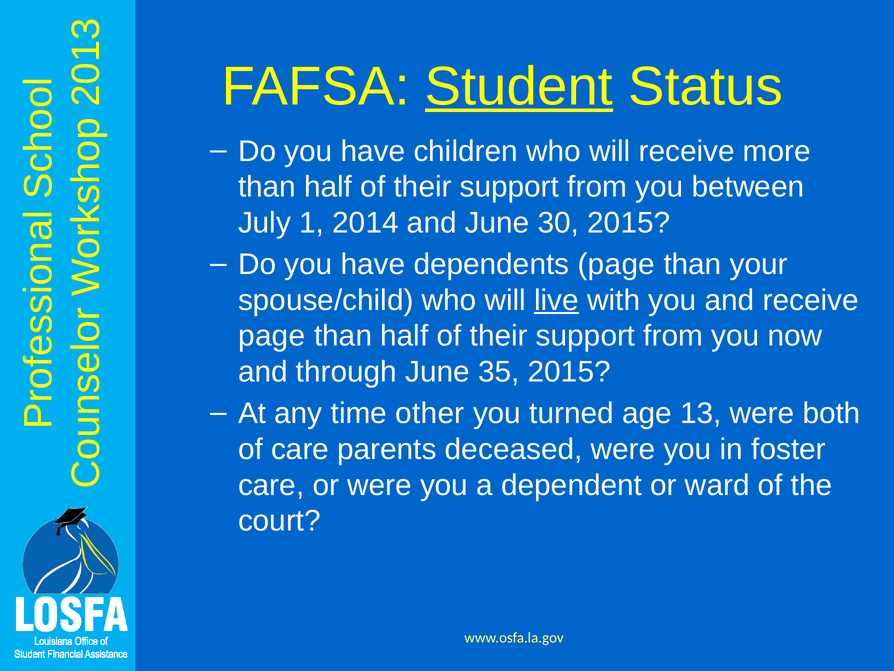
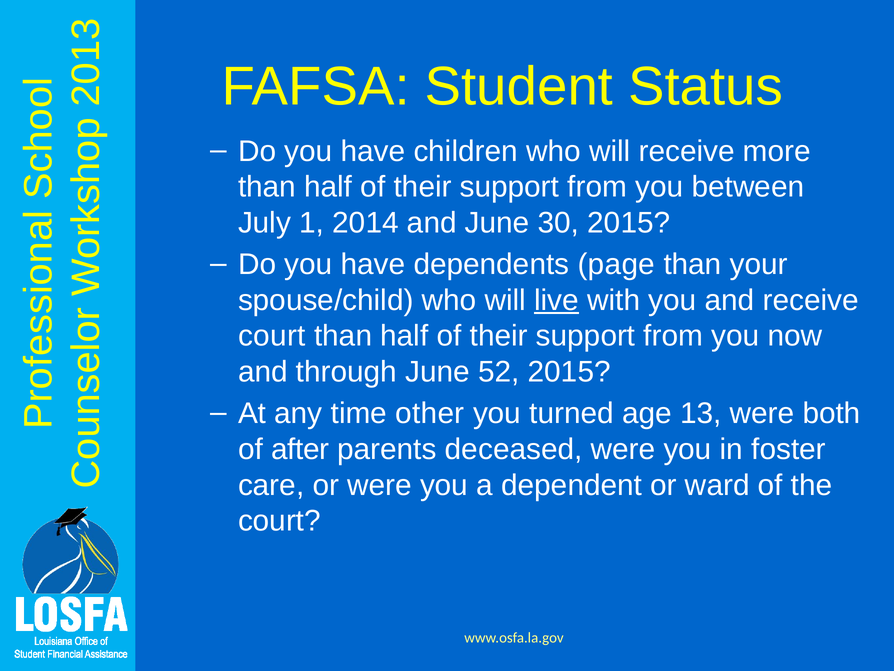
Student underline: present -> none
page at (272, 336): page -> court
35: 35 -> 52
of care: care -> after
